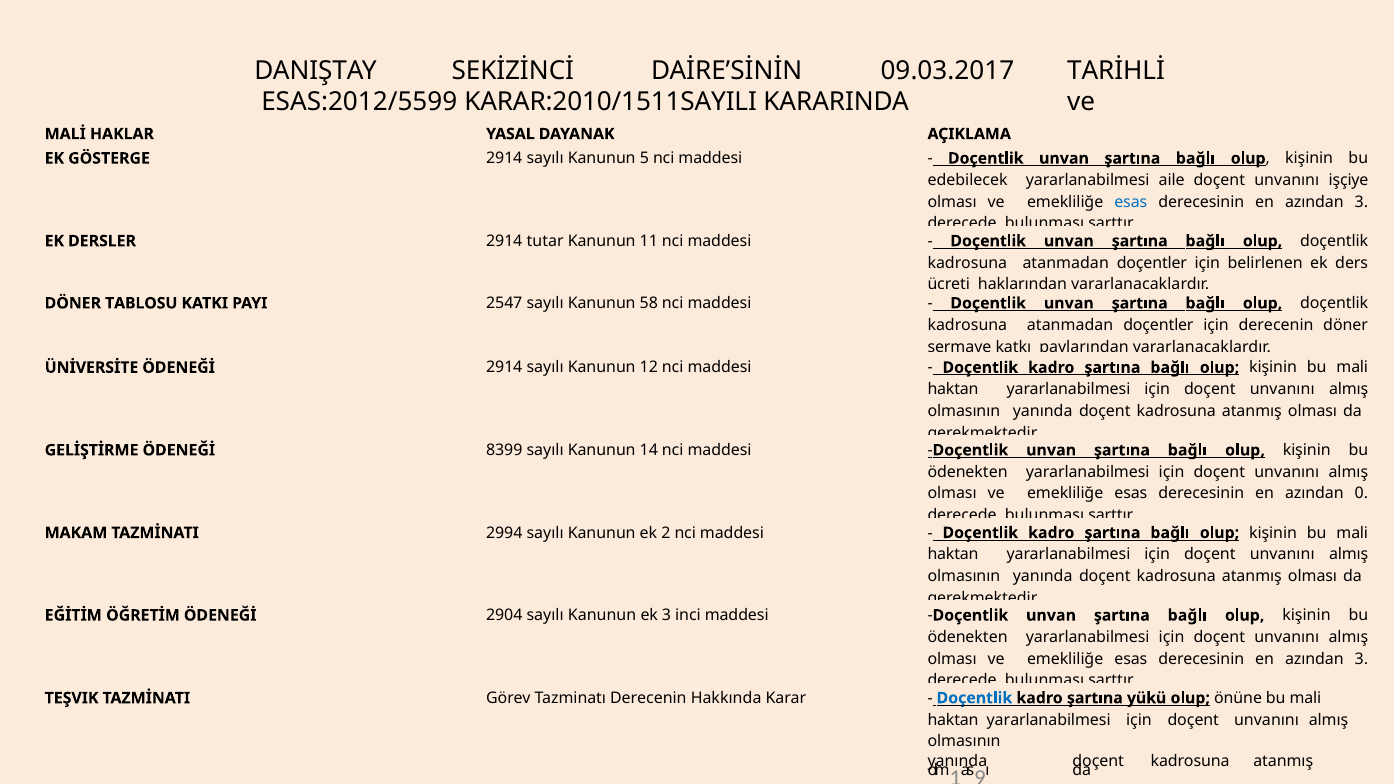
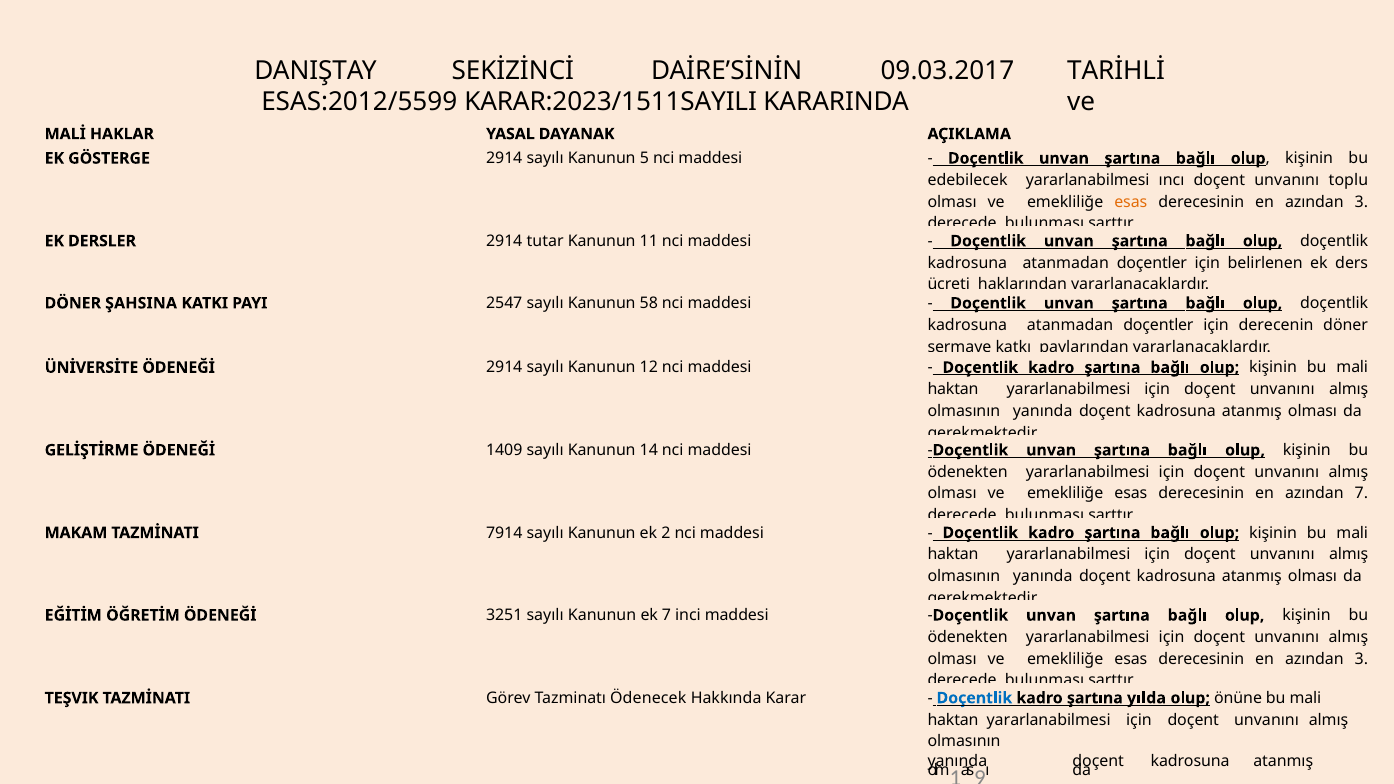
KARAR:2010/1511SAYILI: KARAR:2010/1511SAYILI -> KARAR:2023/1511SAYILI
aile: aile -> ıncı
işçiye: işçiye -> toplu
esas at (1131, 202) colour: blue -> orange
TABLOSU: TABLOSU -> ŞAHSINA
8399: 8399 -> 1409
azından 0: 0 -> 7
2994: 2994 -> 7914
2904: 2904 -> 3251
ek 3: 3 -> 7
Tazminatı Derecenin: Derecenin -> Ödenecek
yükü: yükü -> yılda
